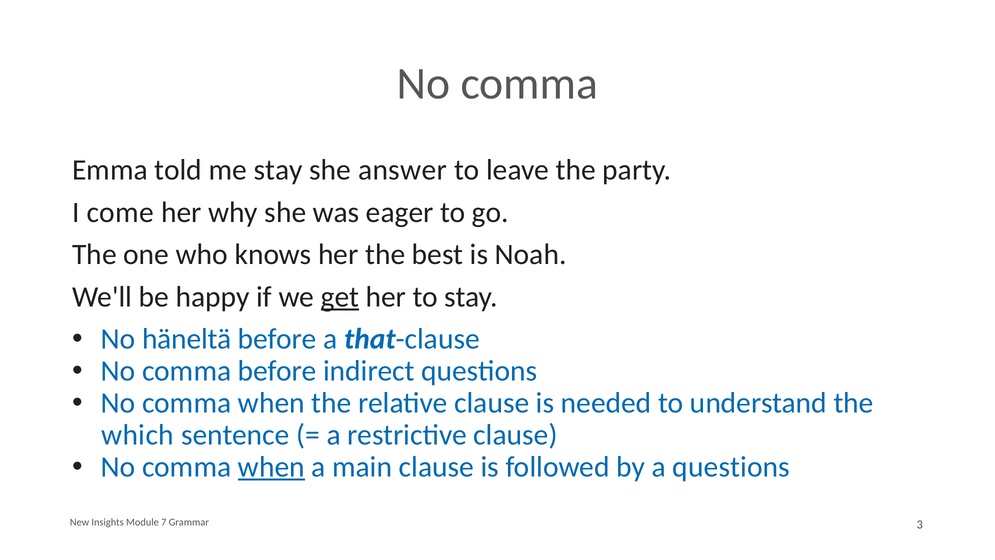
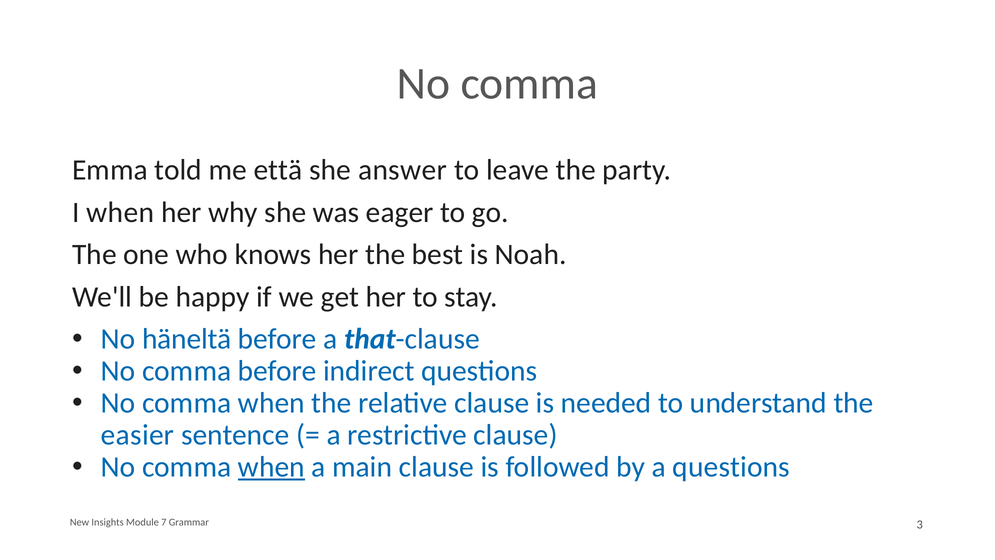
me stay: stay -> että
I come: come -> when
get underline: present -> none
which: which -> easier
